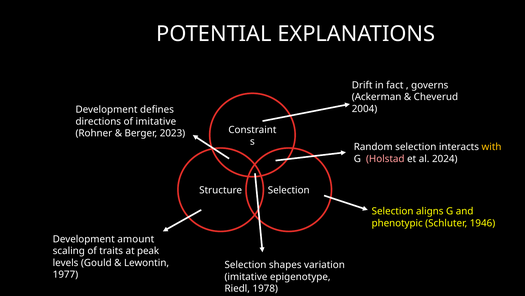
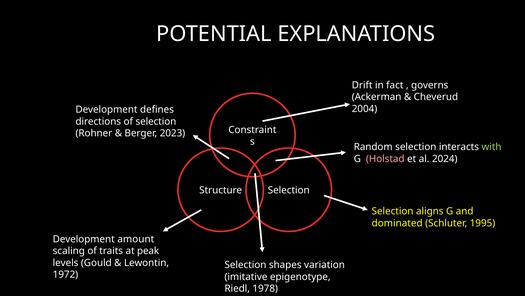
of imitative: imitative -> selection
with colour: yellow -> light green
phenotypic: phenotypic -> dominated
1946: 1946 -> 1995
1977: 1977 -> 1972
